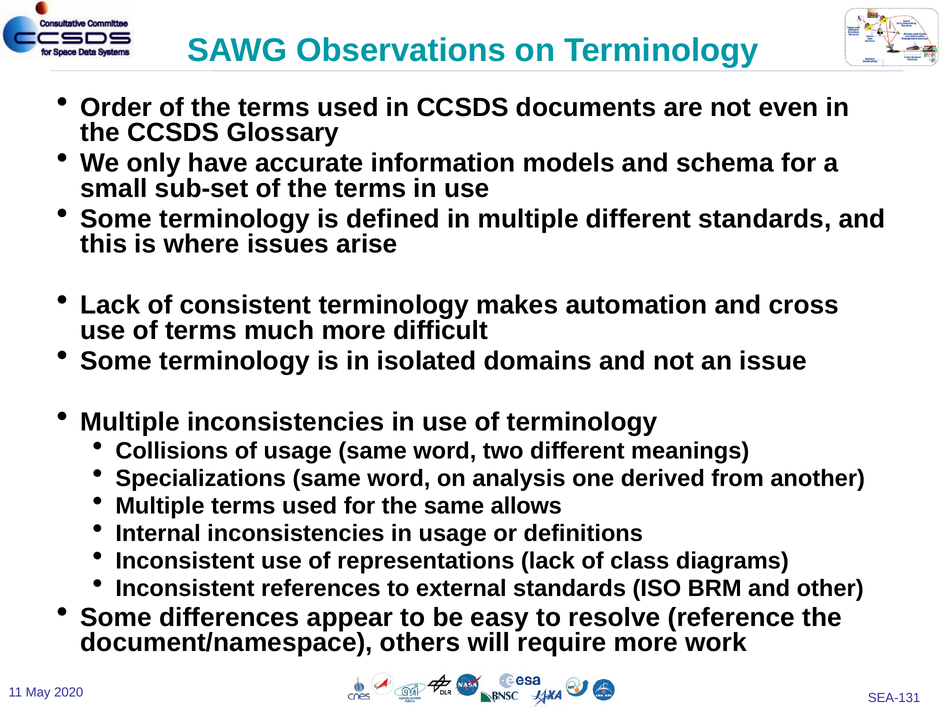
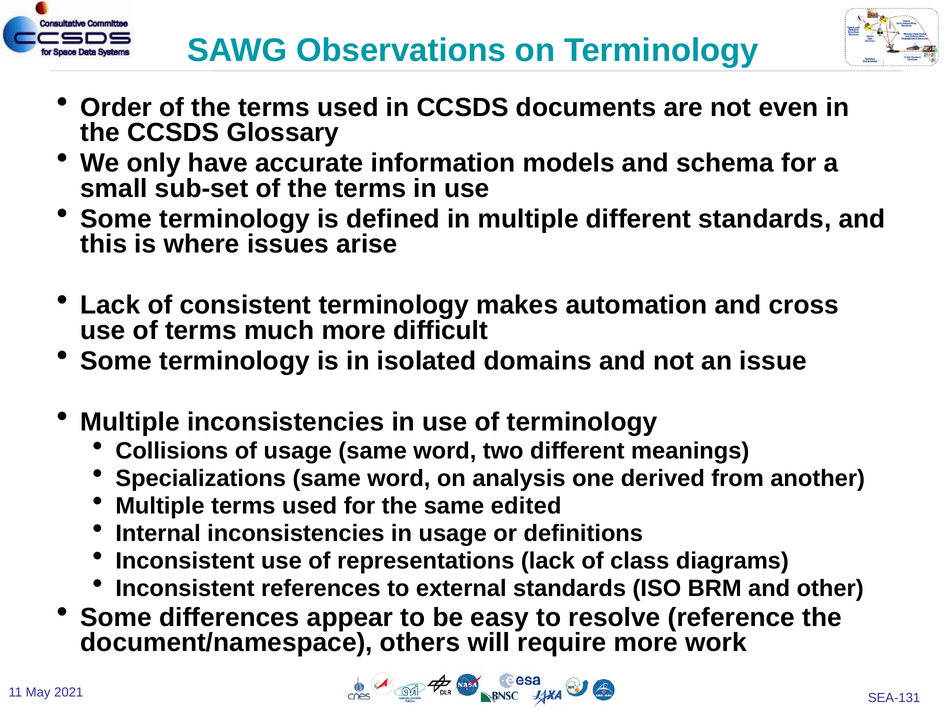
allows: allows -> edited
2020: 2020 -> 2021
